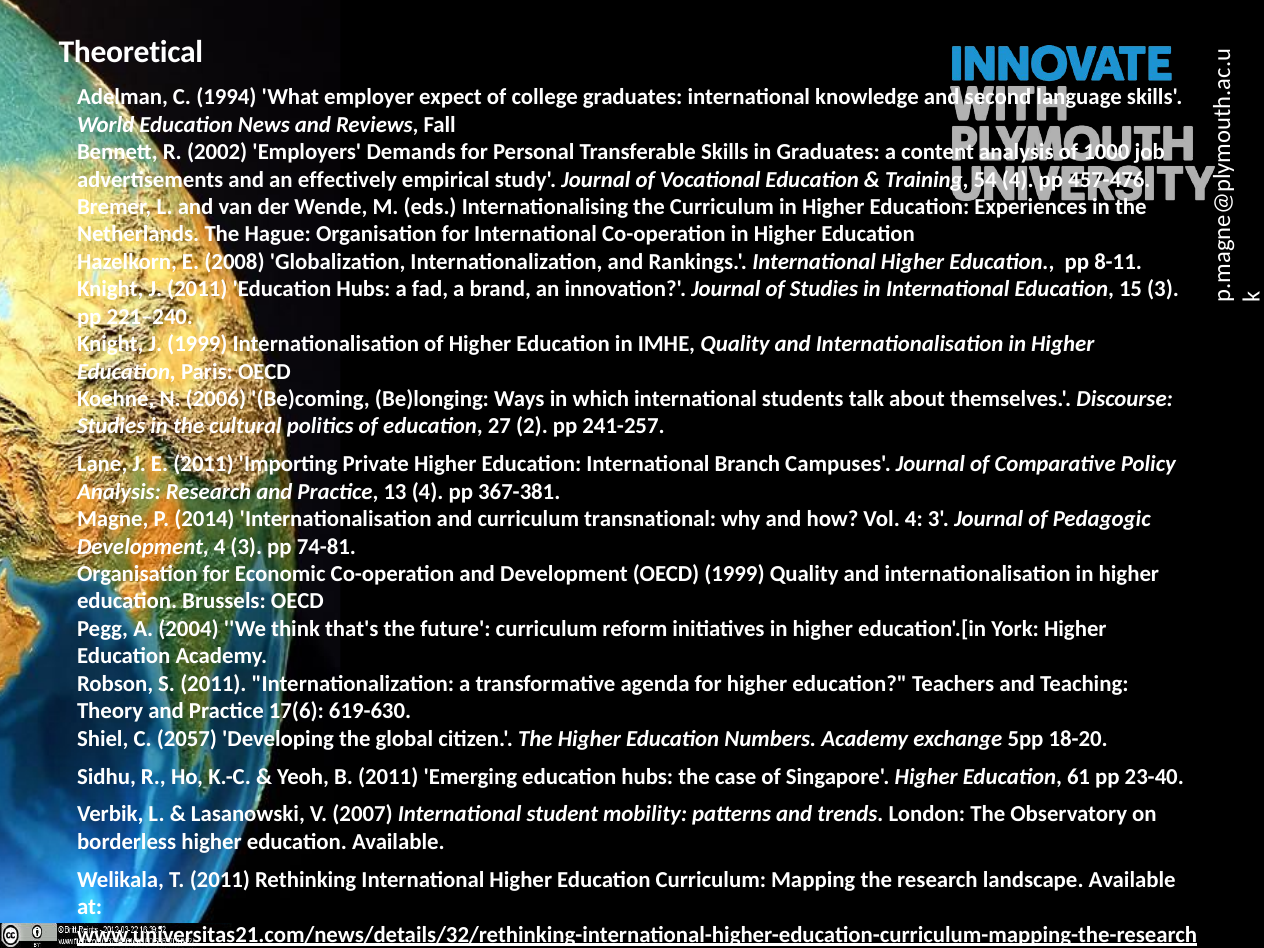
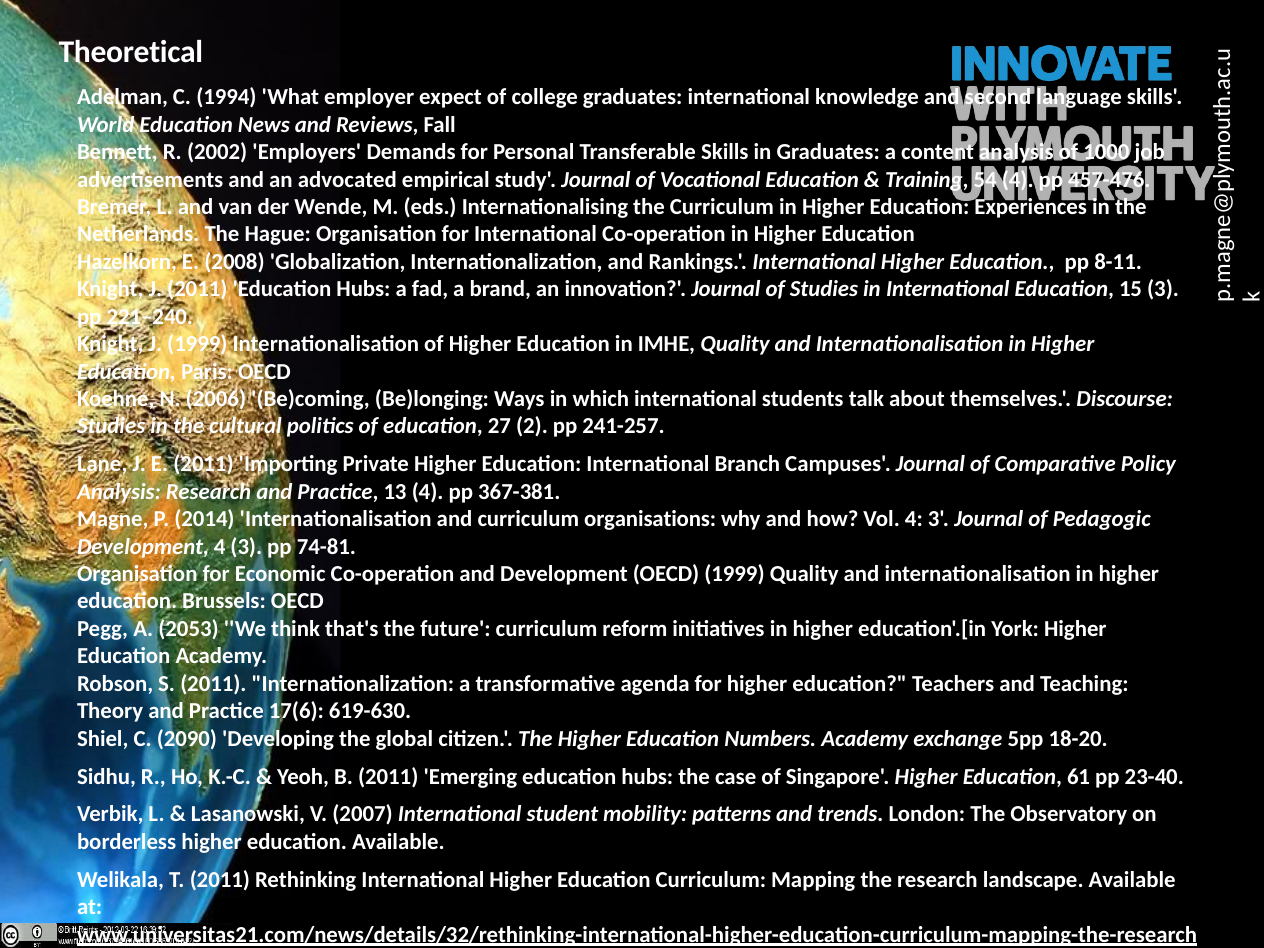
effectively: effectively -> advocated
transnational: transnational -> organisations
2004: 2004 -> 2053
2057: 2057 -> 2090
